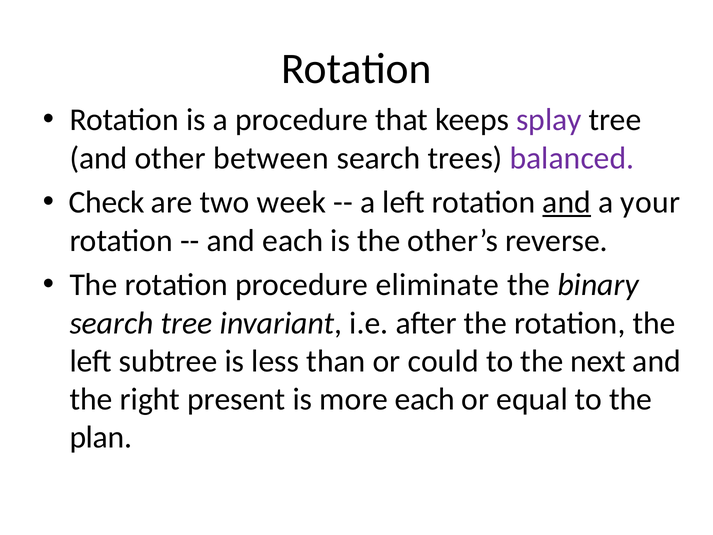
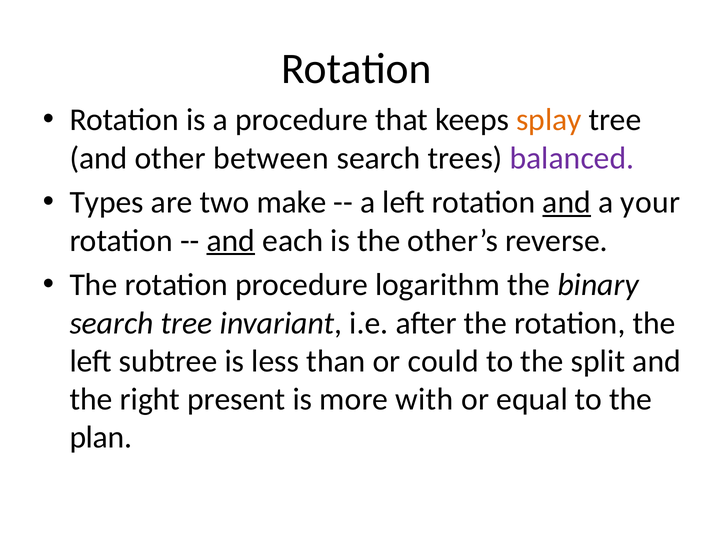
splay colour: purple -> orange
Check: Check -> Types
week: week -> make
and at (231, 240) underline: none -> present
eliminate: eliminate -> logarithm
next: next -> split
more each: each -> with
